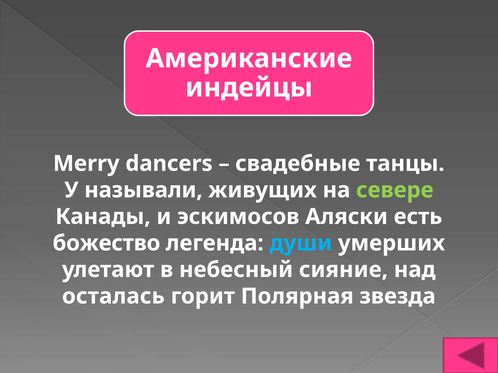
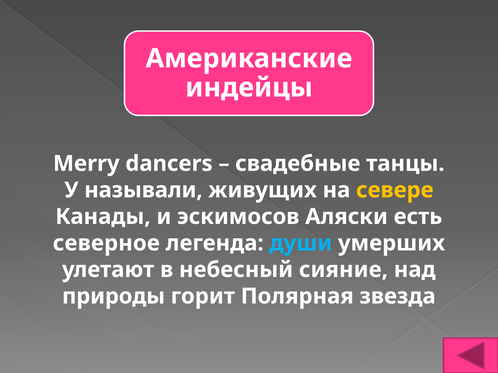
севере colour: light green -> yellow
божество: божество -> северное
осталась: осталась -> природы
